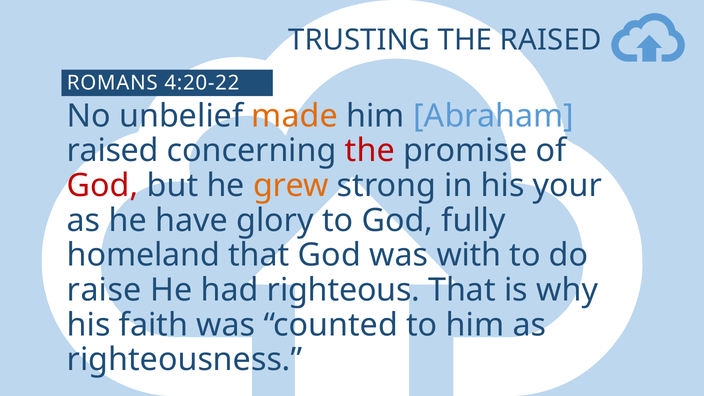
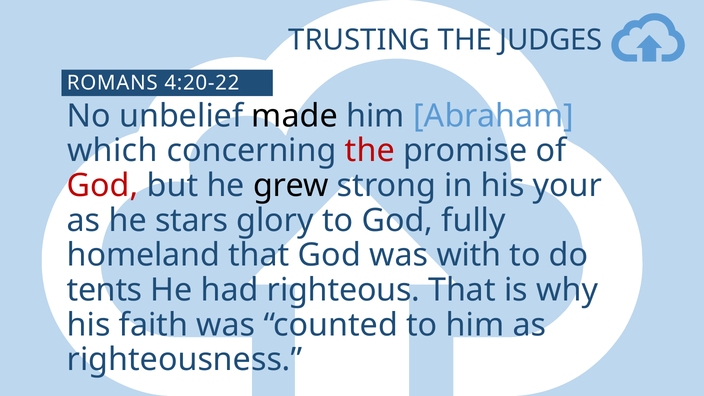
THE RAISED: RAISED -> JUDGES
made colour: orange -> black
raised at (113, 151): raised -> which
grew colour: orange -> black
have: have -> stars
raise: raise -> tents
